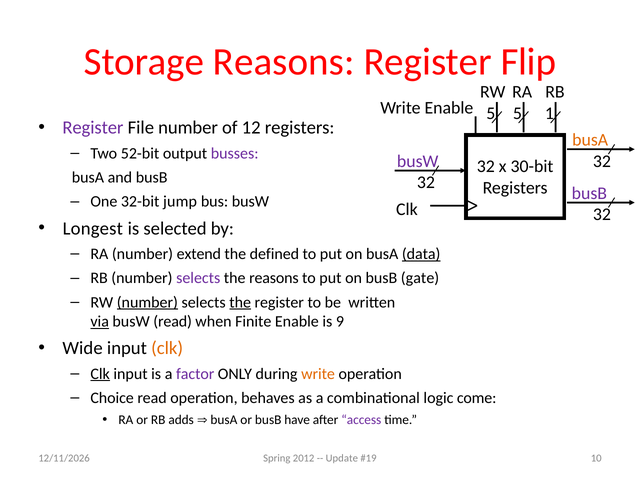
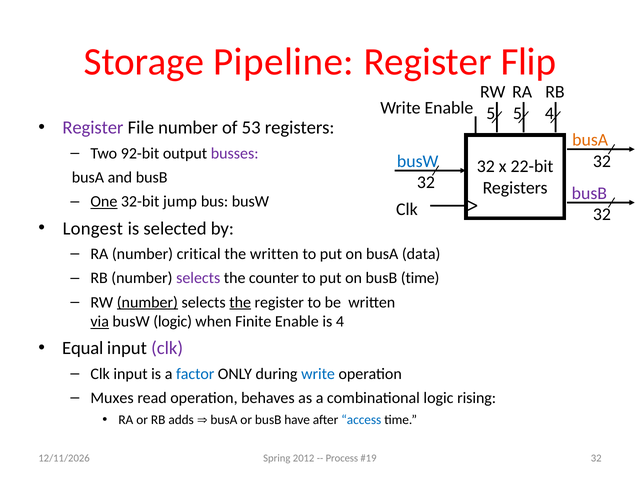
Storage Reasons: Reasons -> Pipeline
5 1: 1 -> 4
12: 12 -> 53
52-bit: 52-bit -> 92-bit
busW at (418, 161) colour: purple -> blue
30-bit: 30-bit -> 22-bit
One underline: none -> present
extend: extend -> critical
the defined: defined -> written
data underline: present -> none
the reasons: reasons -> counter
busB gate: gate -> time
busW read: read -> logic
is 9: 9 -> 4
Wide: Wide -> Equal
clk at (167, 348) colour: orange -> purple
Clk at (100, 374) underline: present -> none
factor colour: purple -> blue
write at (318, 374) colour: orange -> blue
Choice: Choice -> Muxes
come: come -> rising
access colour: purple -> blue
Update: Update -> Process
10 at (596, 458): 10 -> 32
